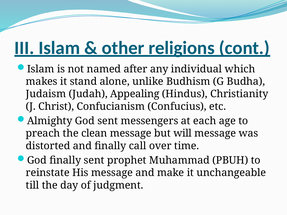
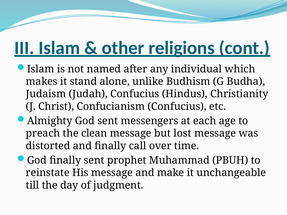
Judah Appealing: Appealing -> Confucius
will: will -> lost
